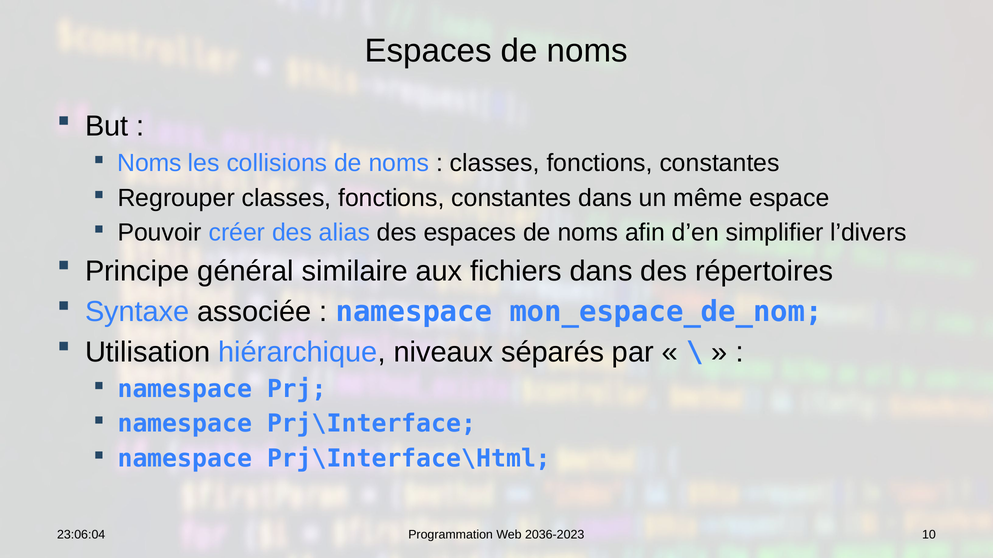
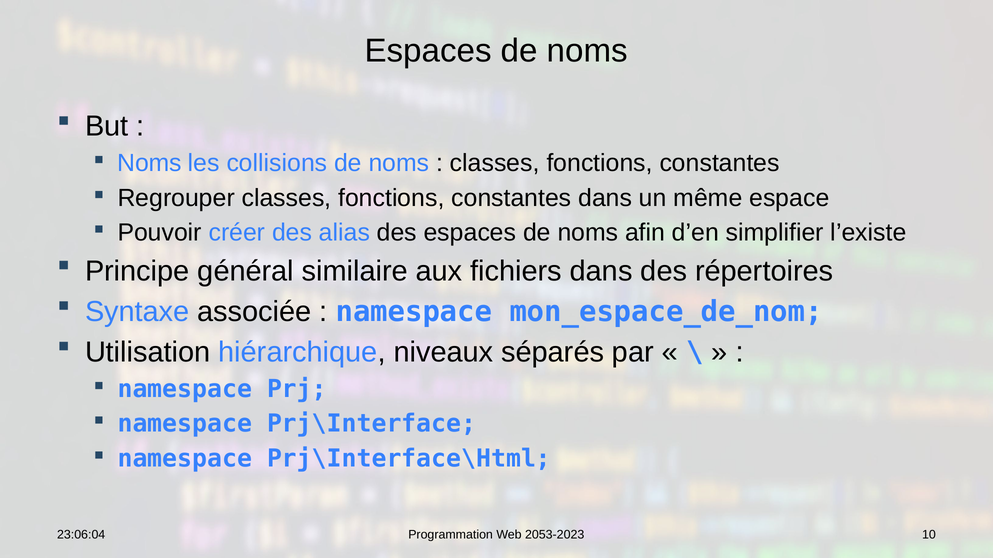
l’divers: l’divers -> l’existe
2036-2023: 2036-2023 -> 2053-2023
